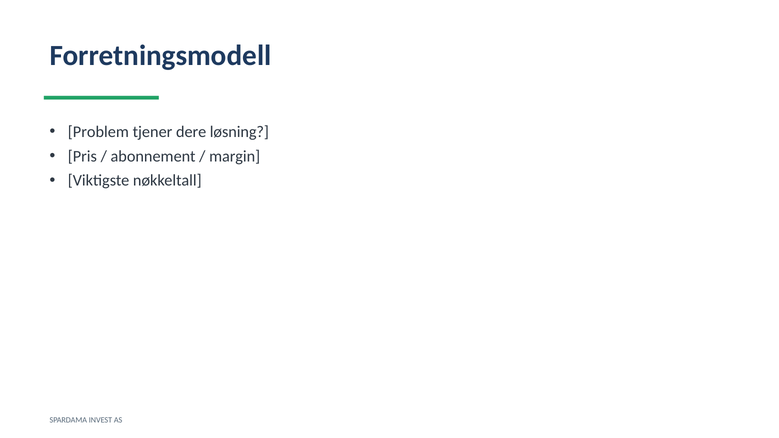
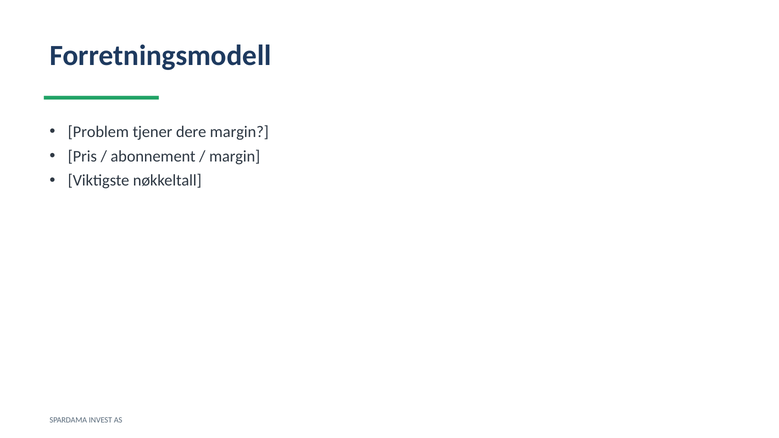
dere løsning: løsning -> margin
